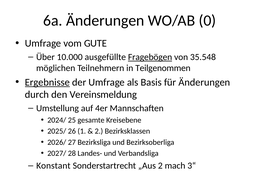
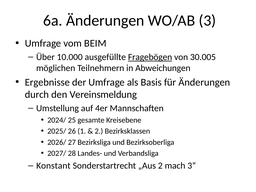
0: 0 -> 3
GUTE: GUTE -> BEIM
35.548: 35.548 -> 30.005
Teilgenommen: Teilgenommen -> Abweichungen
Ergebnisse underline: present -> none
